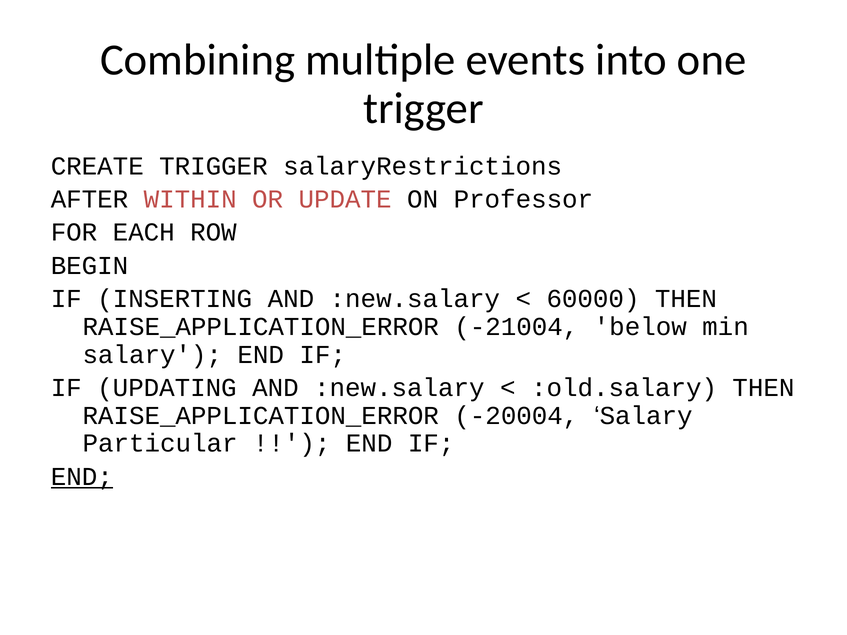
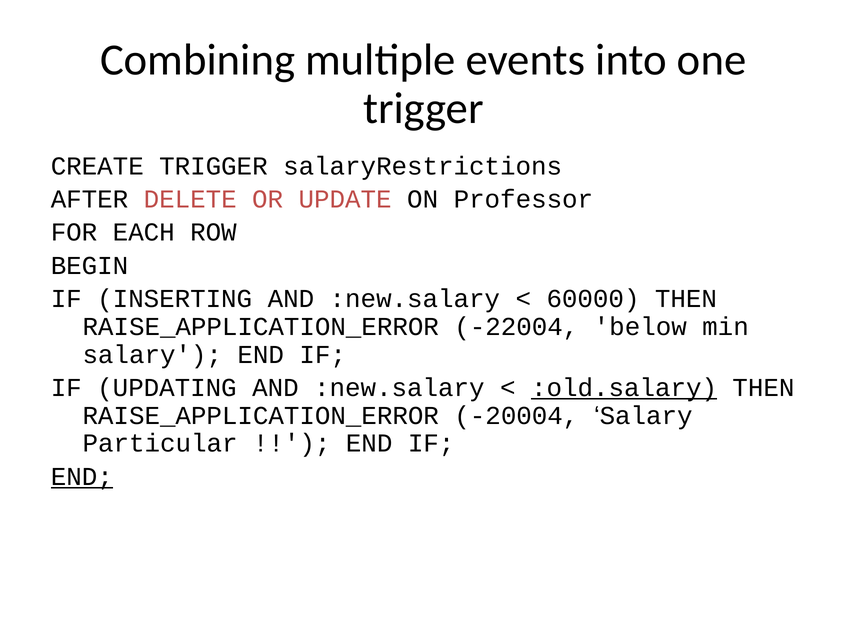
WITHIN: WITHIN -> DELETE
-21004: -21004 -> -22004
:old.salary underline: none -> present
